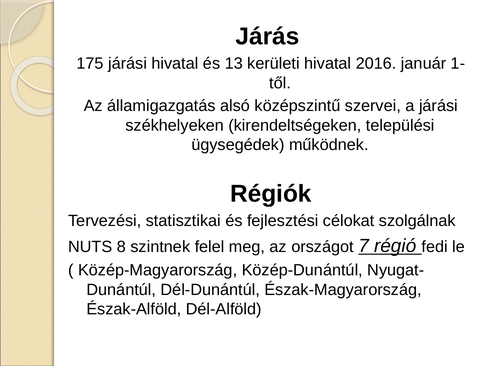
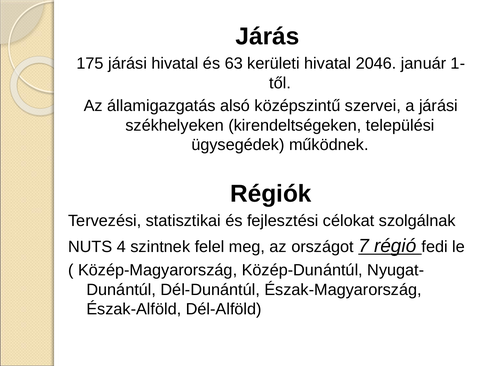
13: 13 -> 63
2016: 2016 -> 2046
8: 8 -> 4
